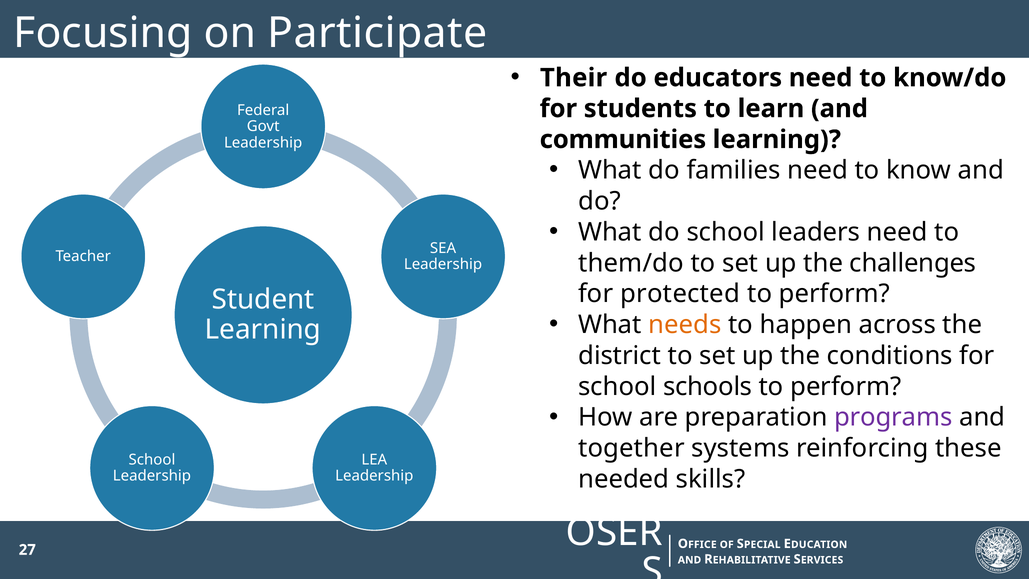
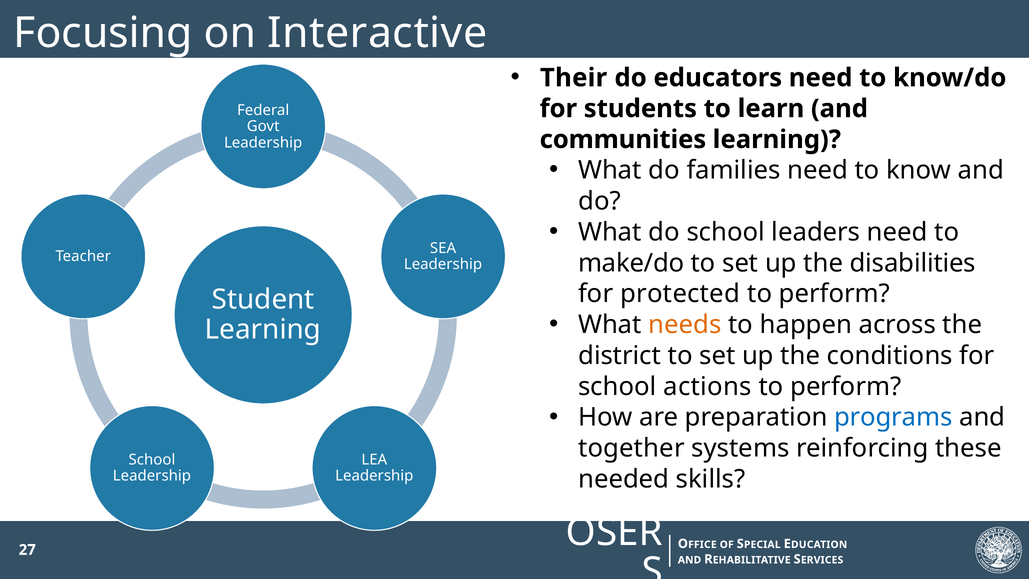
Participate: Participate -> Interactive
them/do: them/do -> make/do
challenges: challenges -> disabilities
schools: schools -> actions
programs colour: purple -> blue
